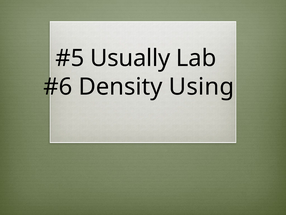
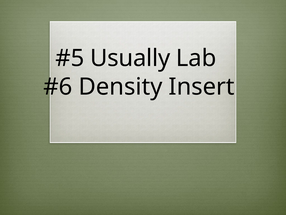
Using: Using -> Insert
